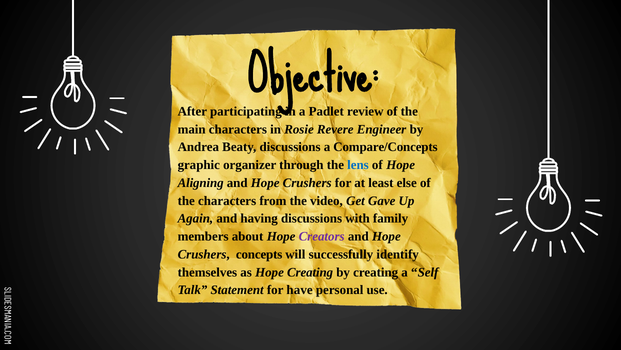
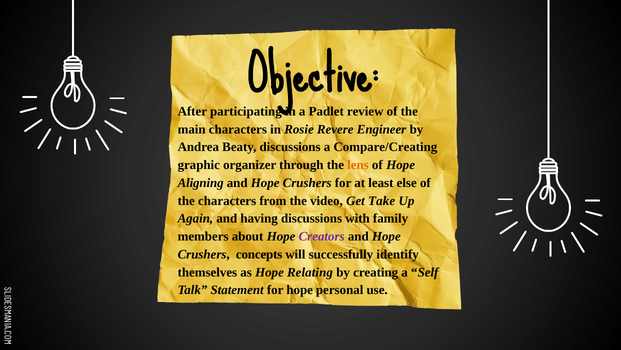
Compare/Concepts: Compare/Concepts -> Compare/Creating
lens colour: blue -> orange
Gave: Gave -> Take
Hope Creating: Creating -> Relating
for have: have -> hope
